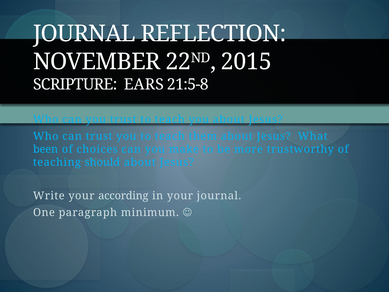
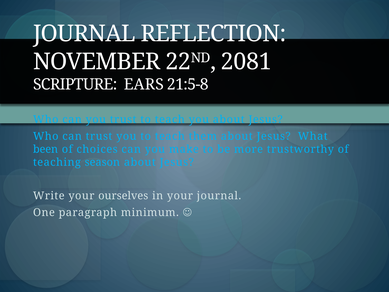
2015: 2015 -> 2081
should: should -> season
according: according -> ourselves
